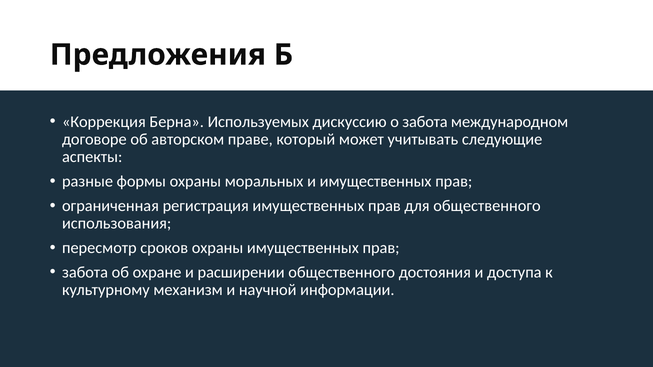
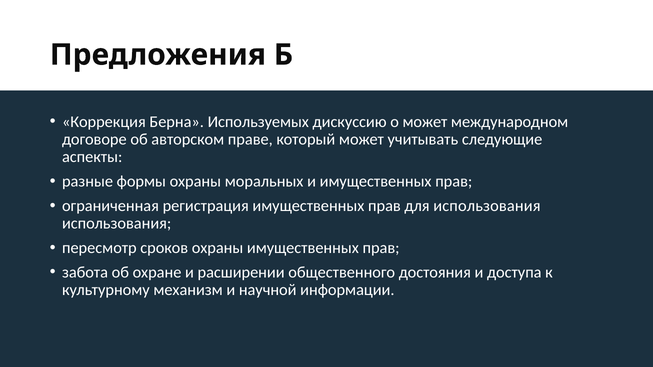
о забота: забота -> может
для общественного: общественного -> использования
